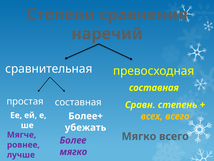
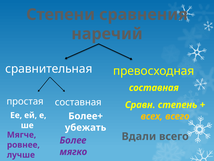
Мягко at (139, 136): Мягко -> Вдали
